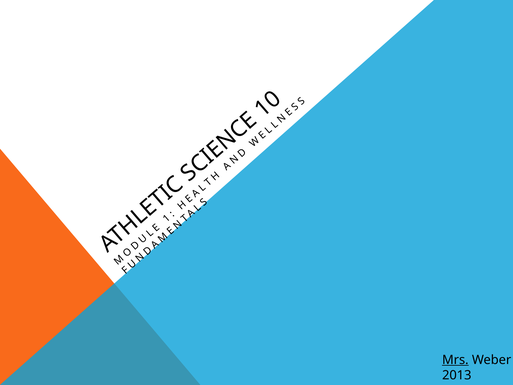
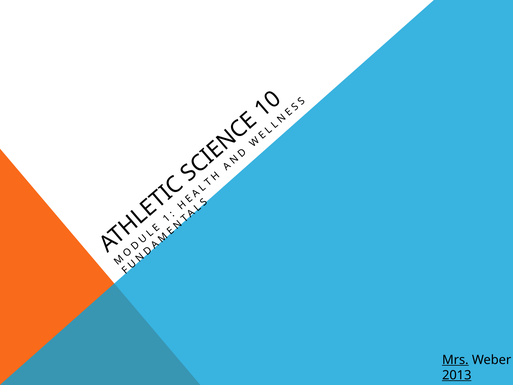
2013 underline: none -> present
